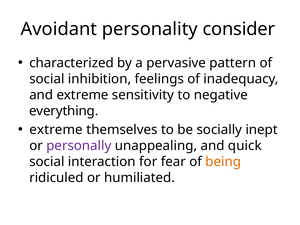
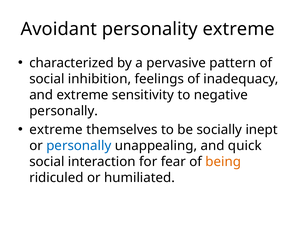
personality consider: consider -> extreme
everything at (64, 111): everything -> personally
personally at (79, 146) colour: purple -> blue
